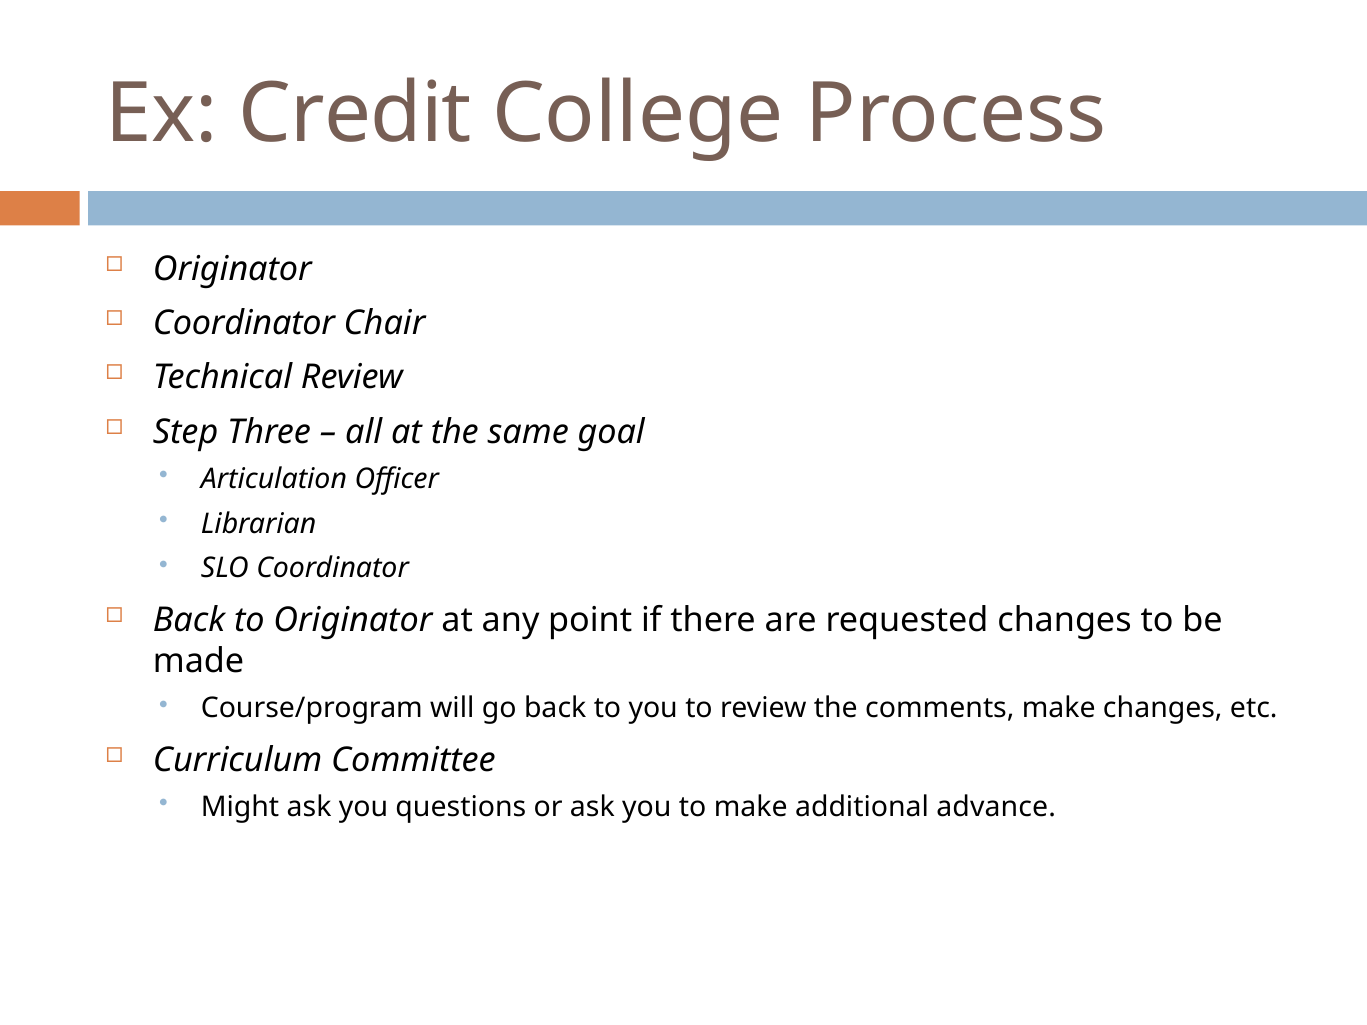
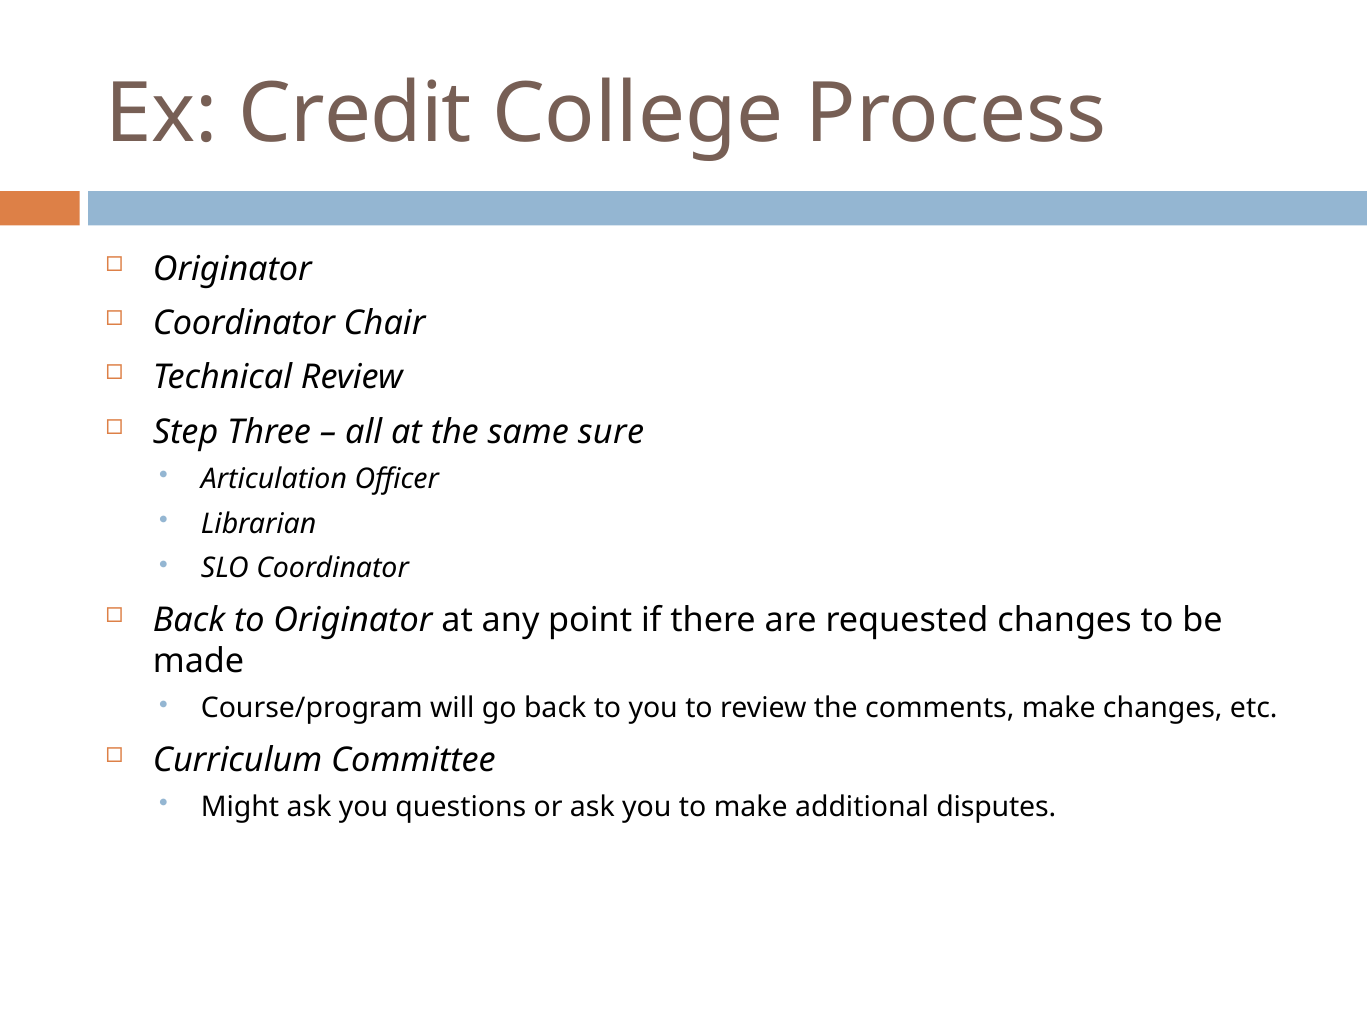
goal: goal -> sure
advance: advance -> disputes
